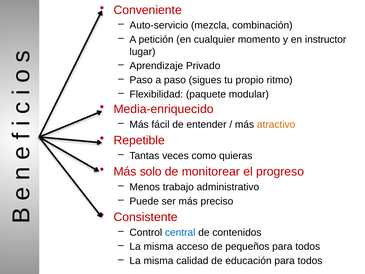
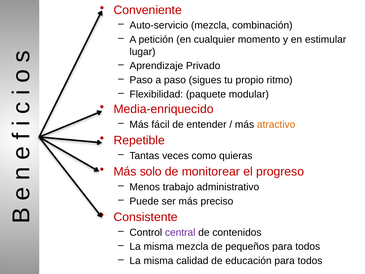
instructor: instructor -> estimular
central colour: blue -> purple
misma acceso: acceso -> mezcla
